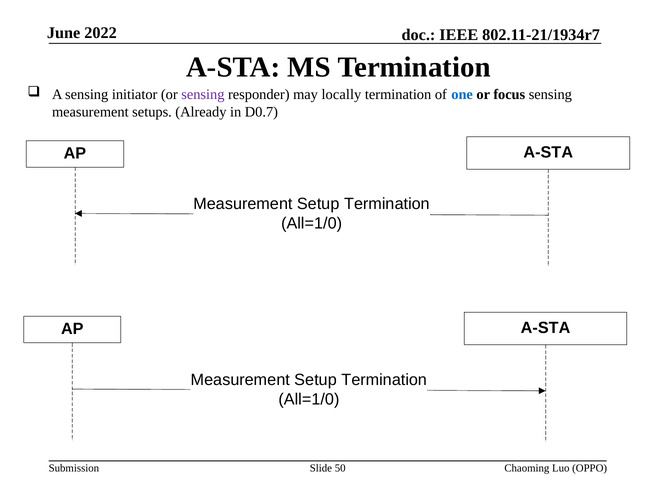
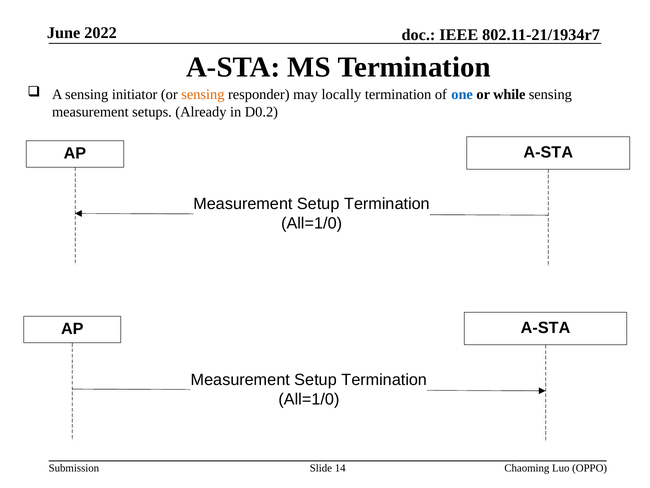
sensing at (203, 94) colour: purple -> orange
focus: focus -> while
D0.7: D0.7 -> D0.2
50: 50 -> 14
